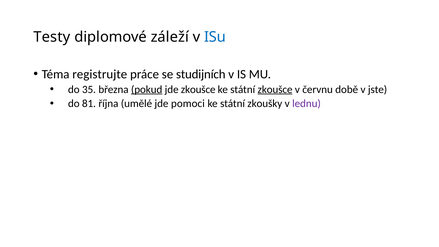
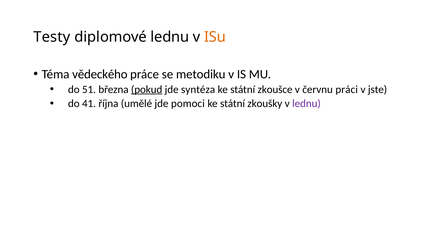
diplomové záleží: záleží -> lednu
ISu colour: blue -> orange
registrujte: registrujte -> vědeckého
studijních: studijních -> metodiku
35: 35 -> 51
jde zkoušce: zkoušce -> syntéza
zkoušce at (275, 89) underline: present -> none
době: době -> práci
81: 81 -> 41
